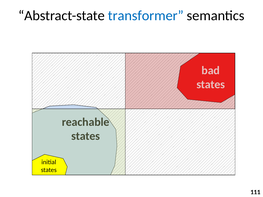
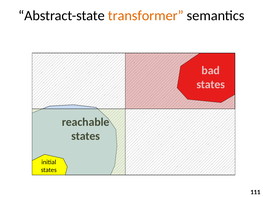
transformer colour: blue -> orange
